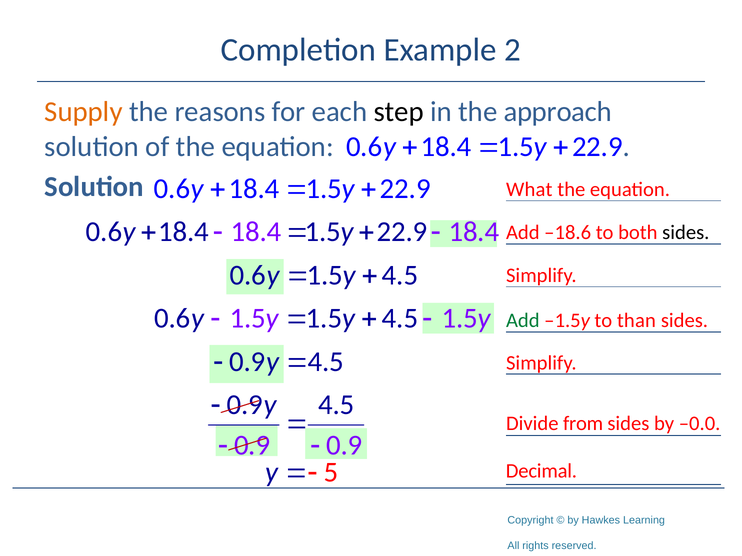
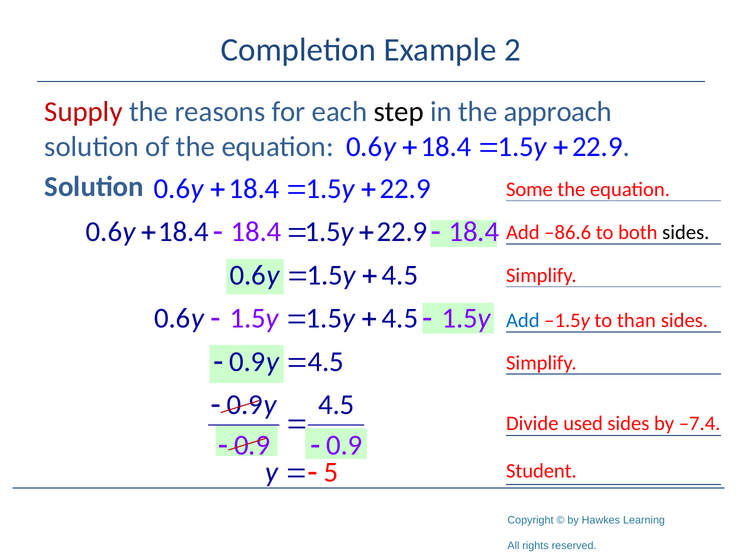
Supply colour: orange -> red
What: What -> Some
–18.6: –18.6 -> –86.6
Add at (523, 321) colour: green -> blue
from: from -> used
–0.0: –0.0 -> –7.4
Decimal: Decimal -> Student
